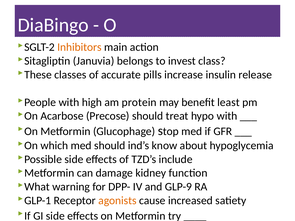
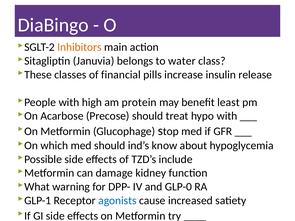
invest: invest -> water
accurate: accurate -> financial
GLP-9: GLP-9 -> GLP-0
agonists colour: orange -> blue
